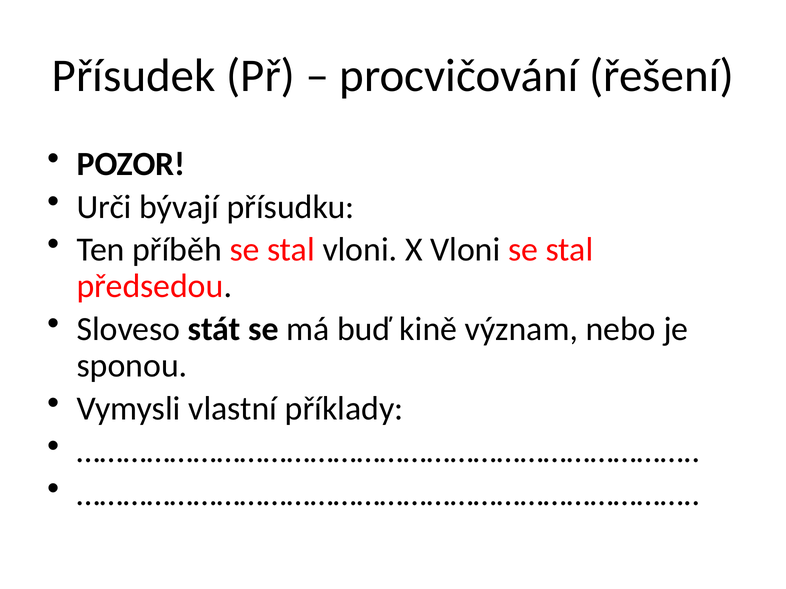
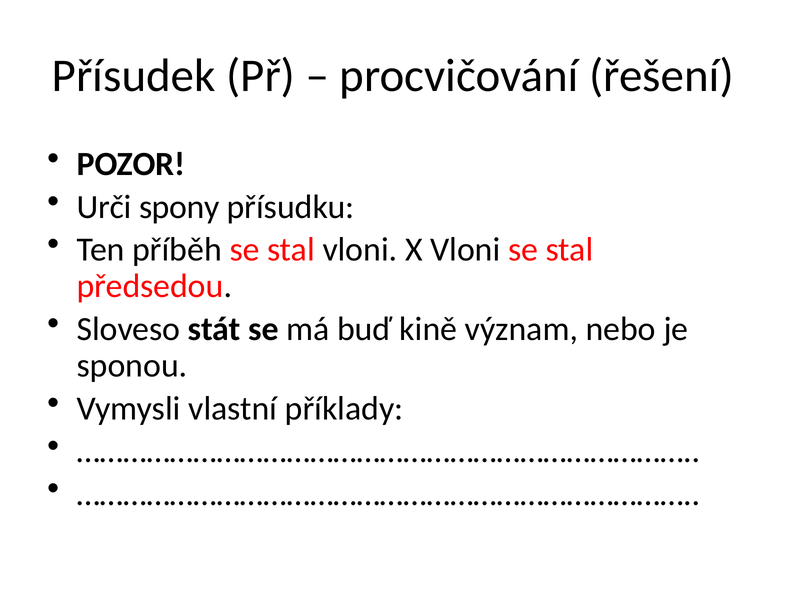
bývají: bývají -> spony
